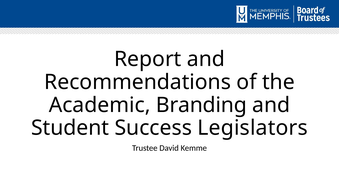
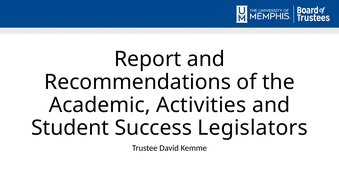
Branding: Branding -> Activities
